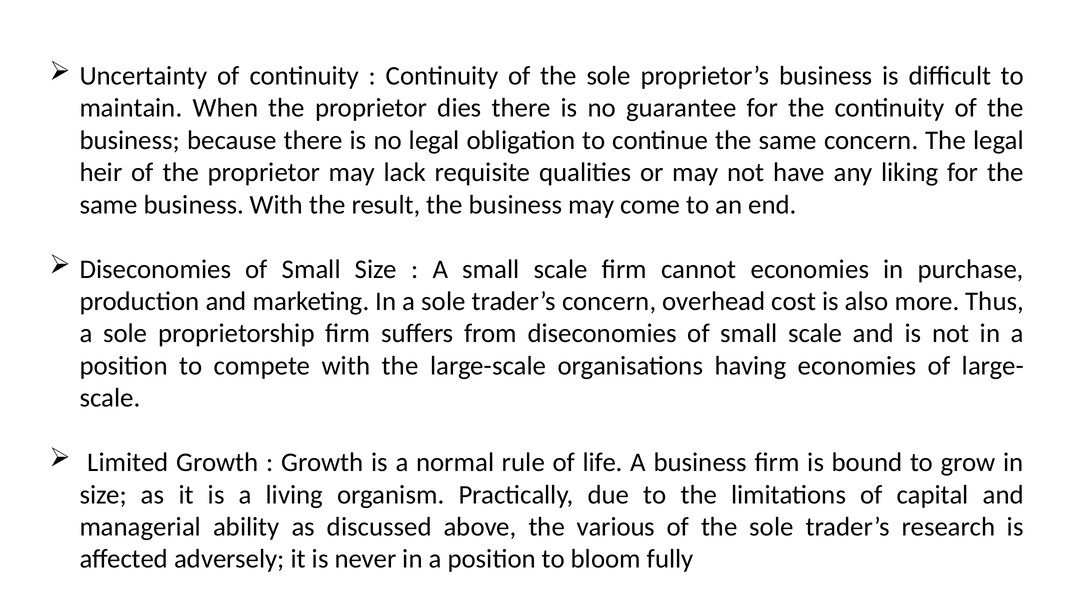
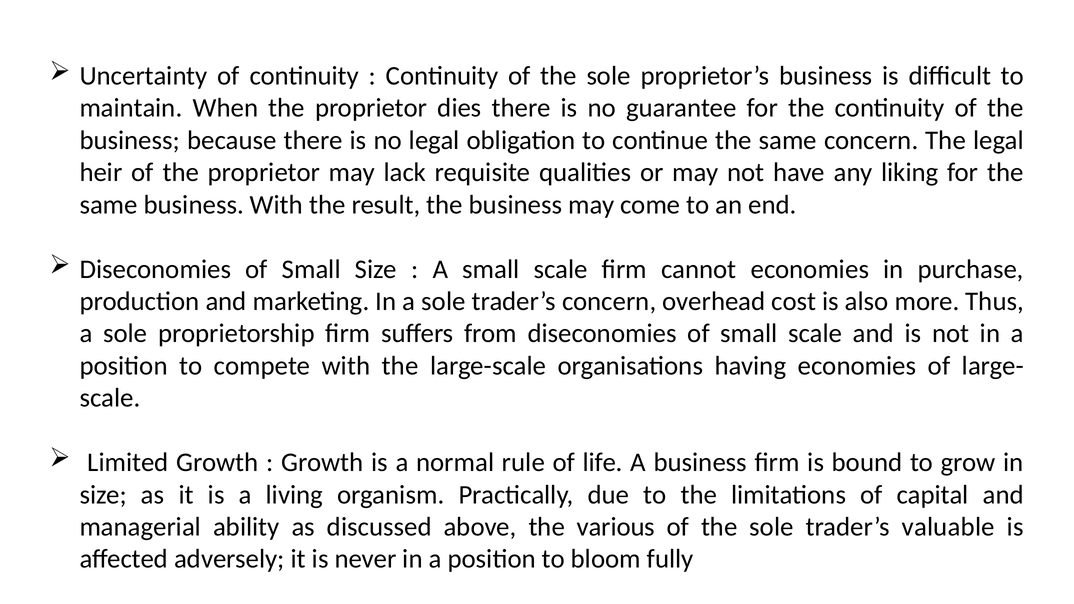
research: research -> valuable
